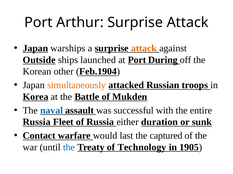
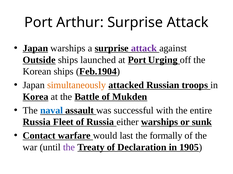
attack at (144, 48) colour: orange -> purple
During: During -> Urging
Korean other: other -> ships
either duration: duration -> warships
captured: captured -> formally
the at (69, 148) colour: blue -> purple
Technology: Technology -> Declaration
